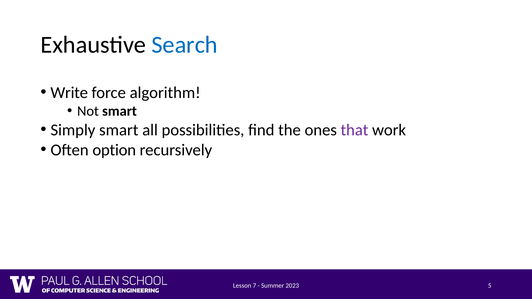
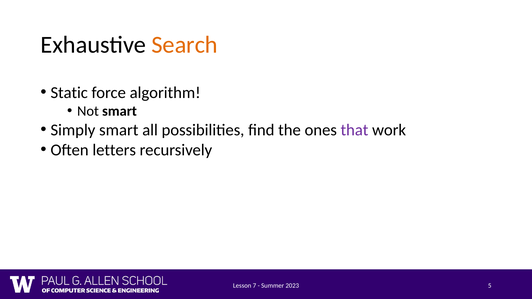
Search colour: blue -> orange
Write: Write -> Static
option: option -> letters
